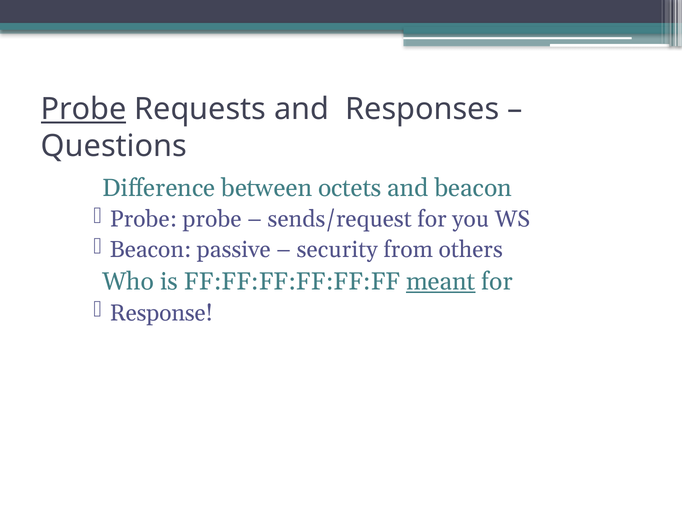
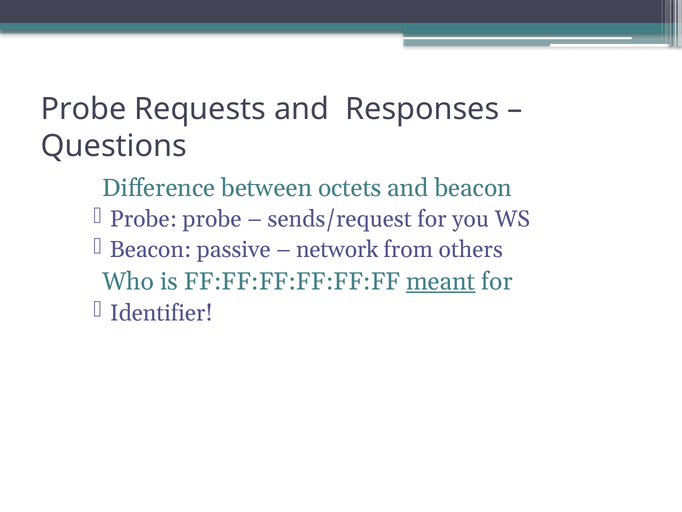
Probe at (84, 109) underline: present -> none
security: security -> network
Response: Response -> Identifier
